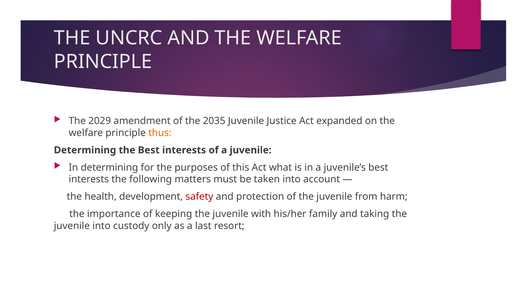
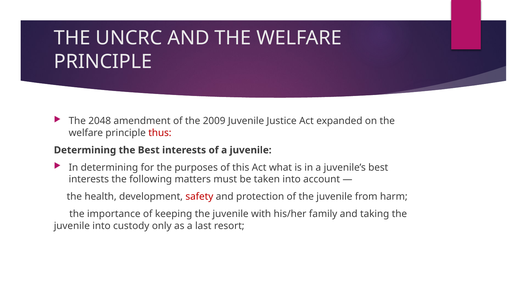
2029: 2029 -> 2048
2035: 2035 -> 2009
thus colour: orange -> red
